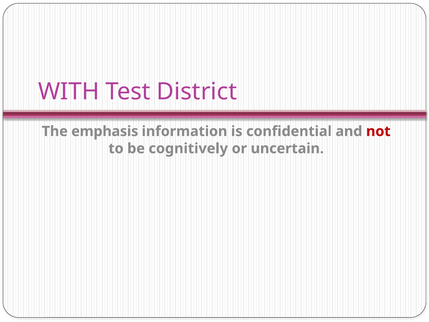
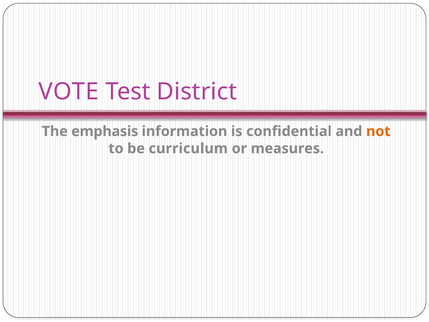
WITH: WITH -> VOTE
not colour: red -> orange
cognitively: cognitively -> curriculum
uncertain: uncertain -> measures
